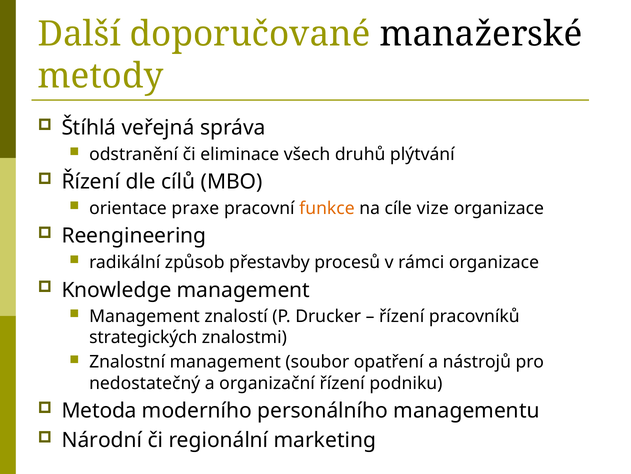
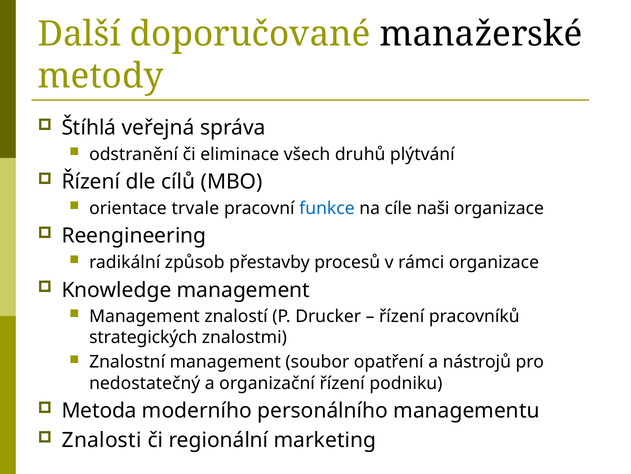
praxe: praxe -> trvale
funkce colour: orange -> blue
vize: vize -> naši
Národní: Národní -> Znalosti
